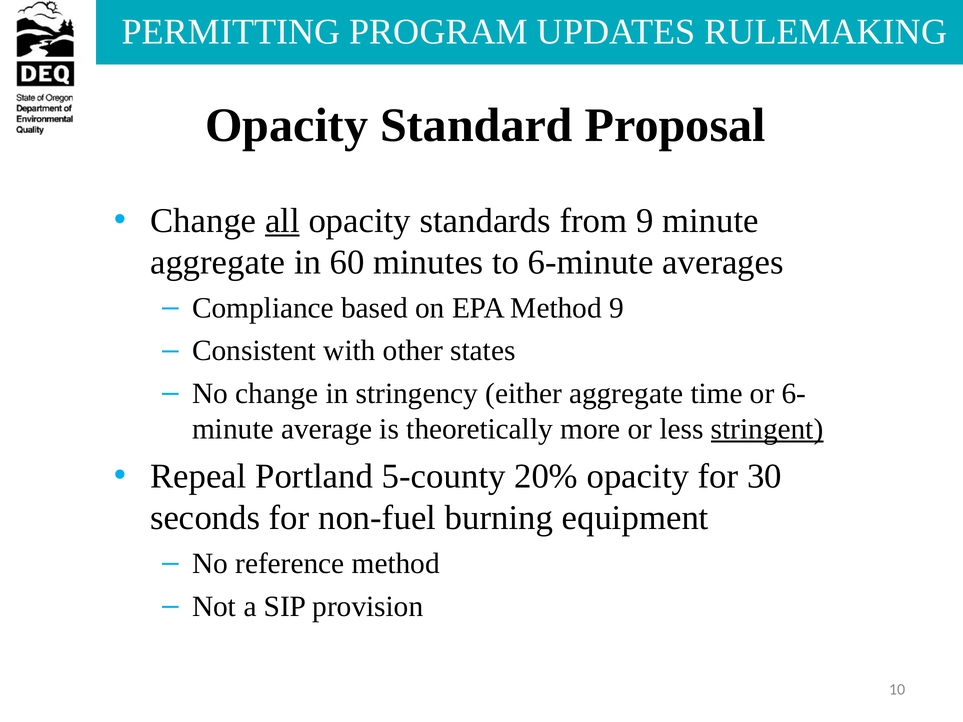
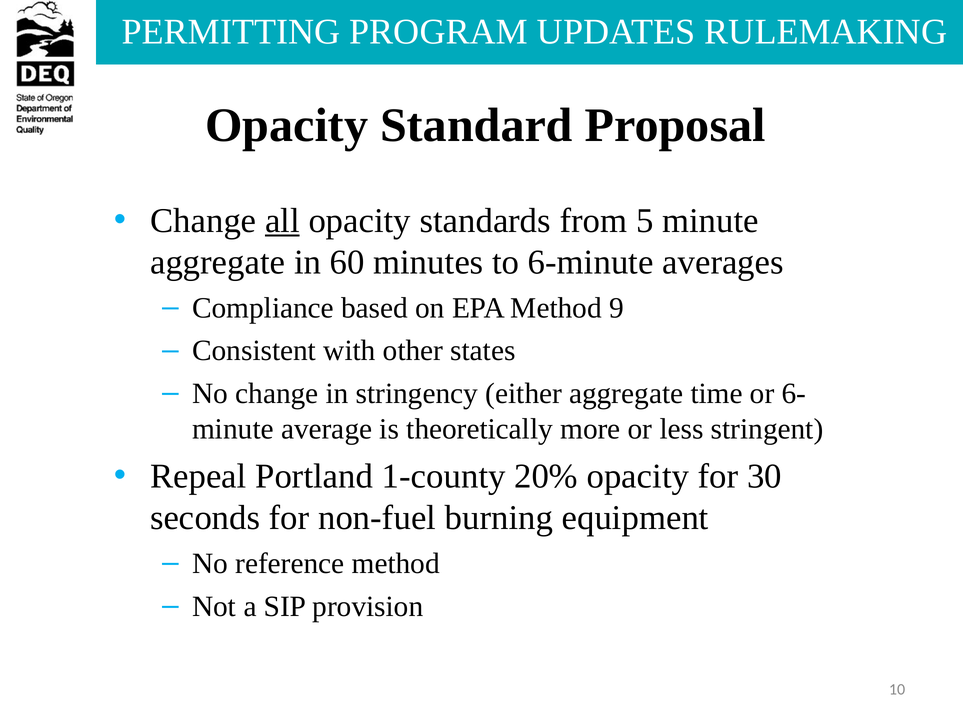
from 9: 9 -> 5
stringent underline: present -> none
5-county: 5-county -> 1-county
